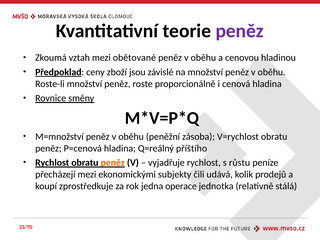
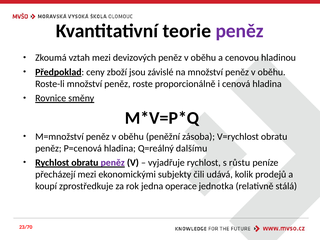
obětované: obětované -> devizových
příštího: příštího -> dalšímu
peněz at (113, 163) colour: orange -> purple
